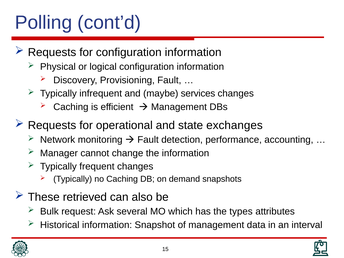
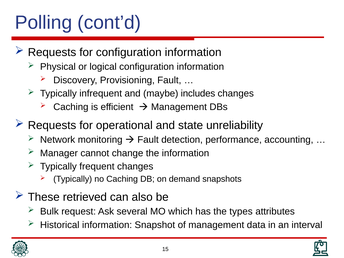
services: services -> includes
exchanges: exchanges -> unreliability
